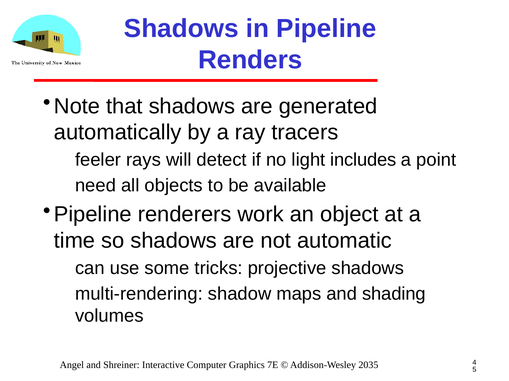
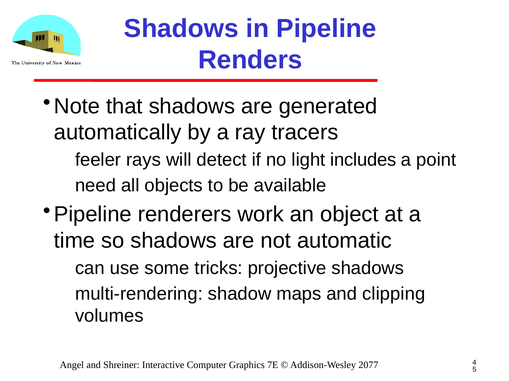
shading: shading -> clipping
2035: 2035 -> 2077
